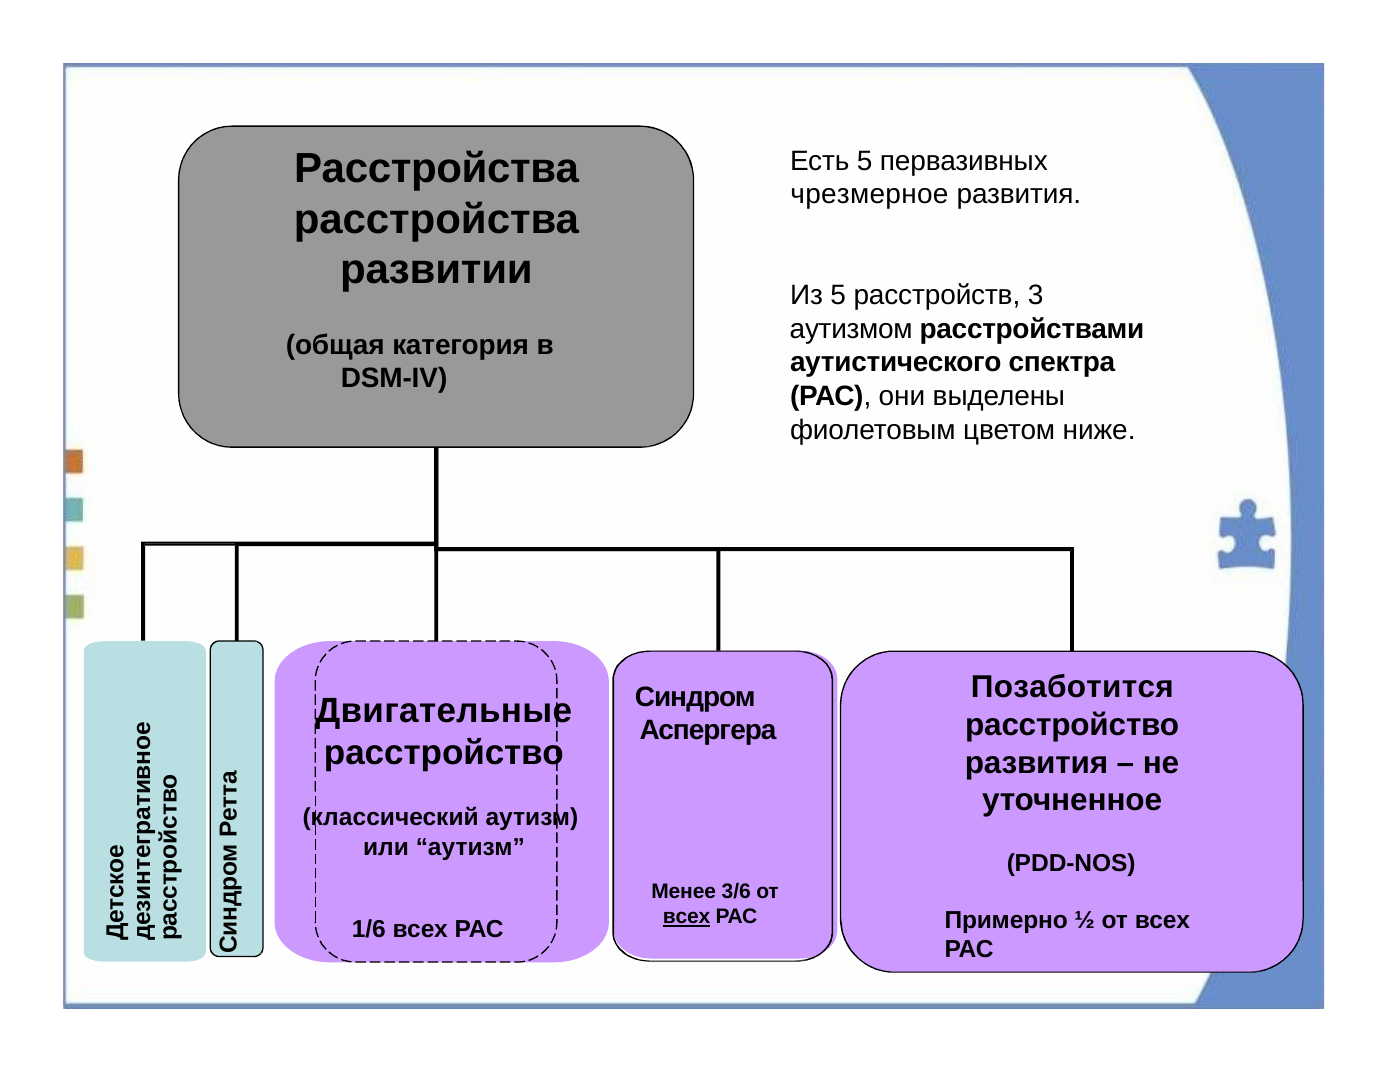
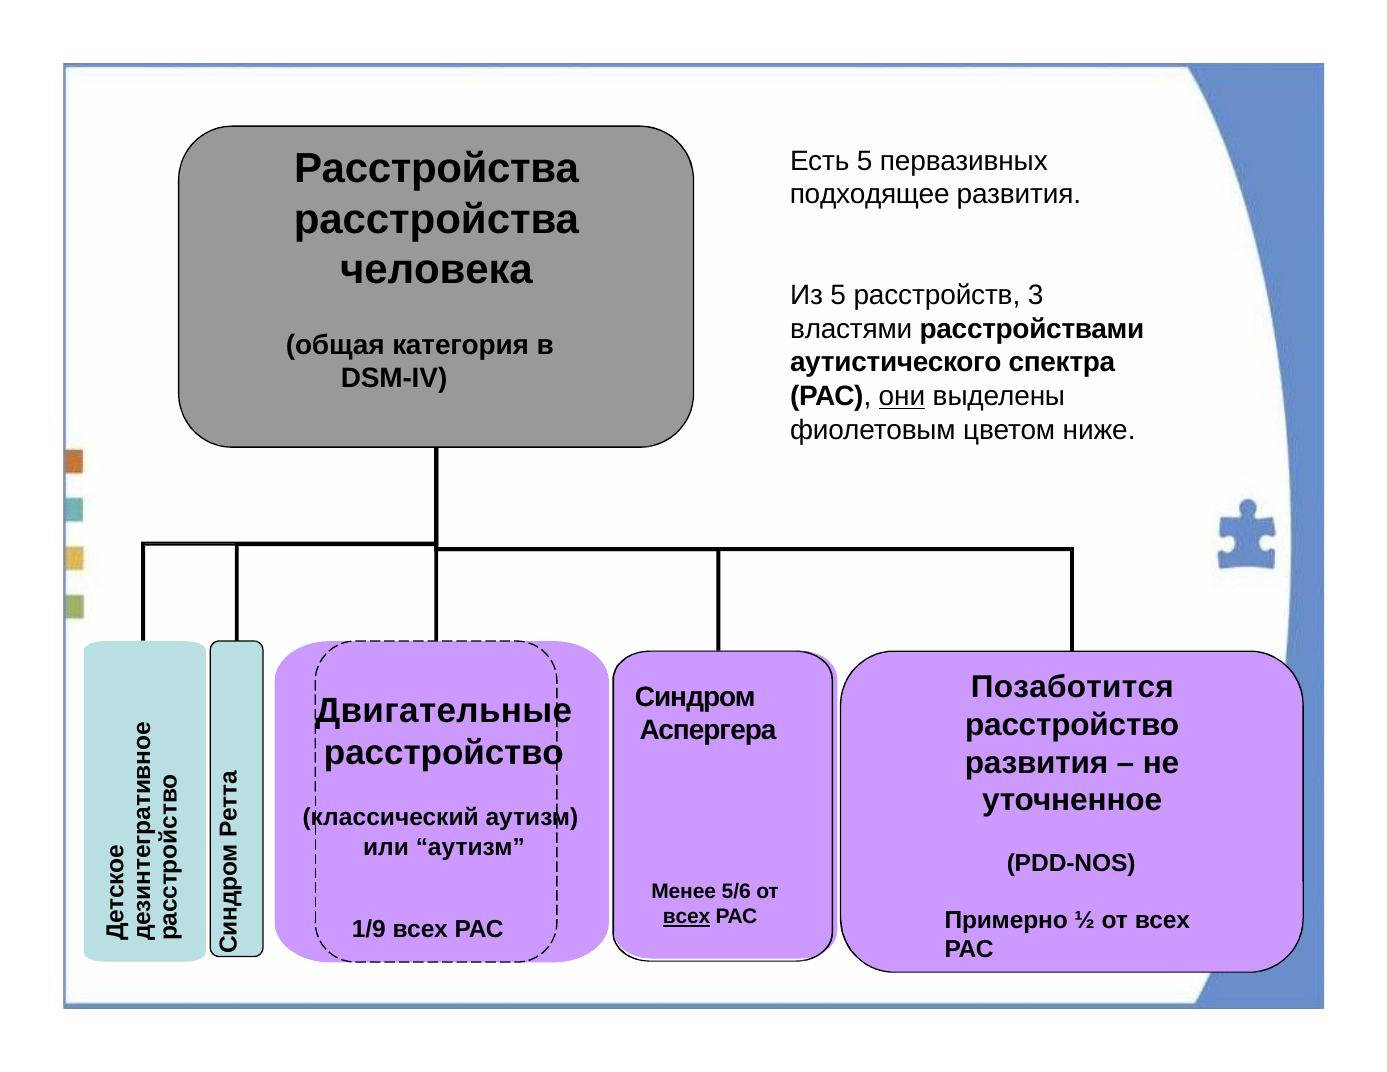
чрезмерное: чрезмерное -> подходящее
развитии: развитии -> человека
аутизмом: аутизмом -> властями
они underline: none -> present
3/6: 3/6 -> 5/6
1/6: 1/6 -> 1/9
